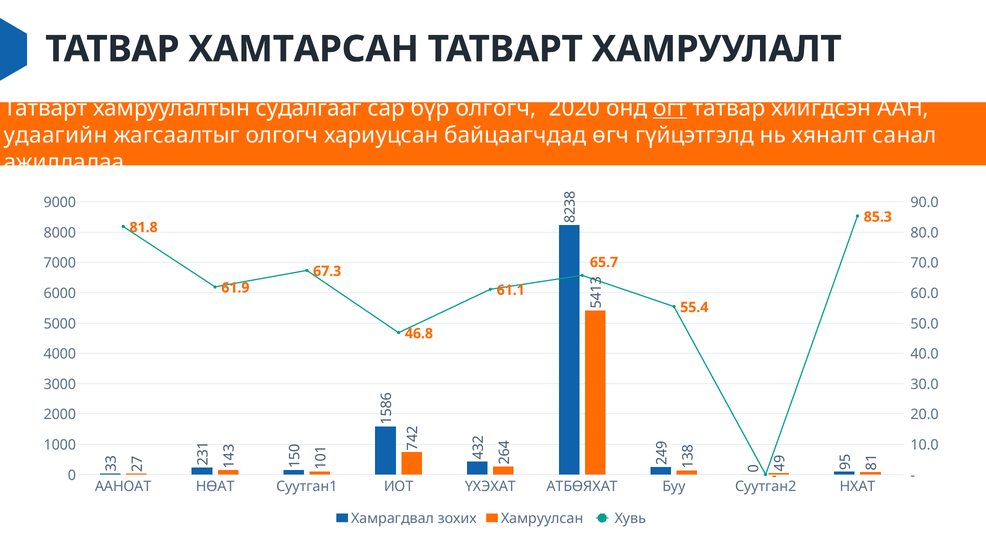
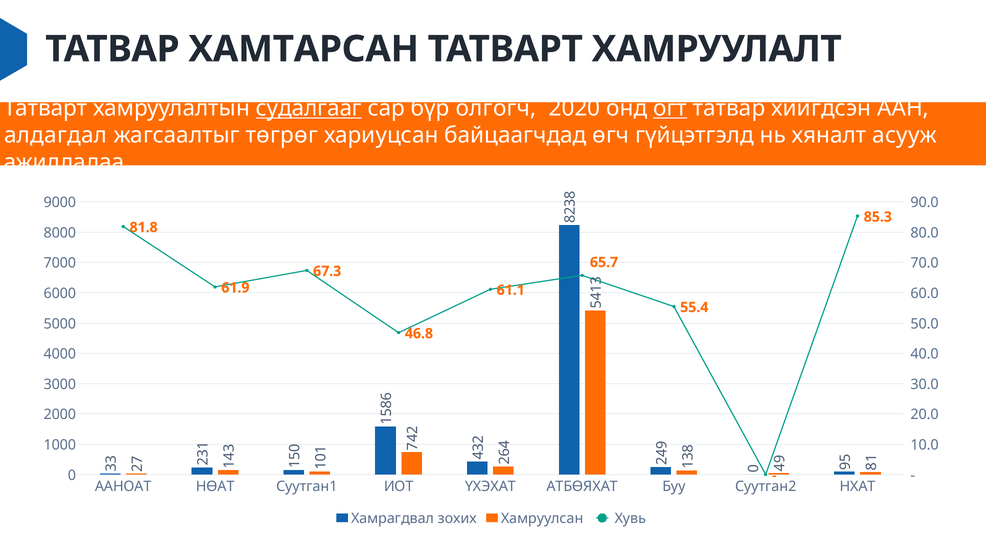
судалгааг underline: none -> present
удаагийн: удаагийн -> алдагдал
жагсаалтыг олгогч: олгогч -> төгрөг
санал: санал -> асууж
